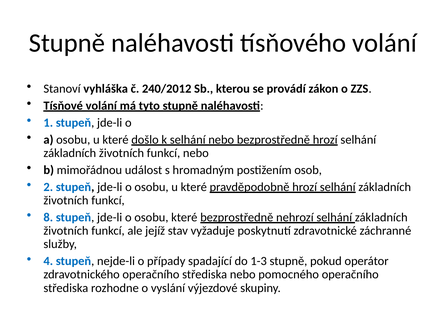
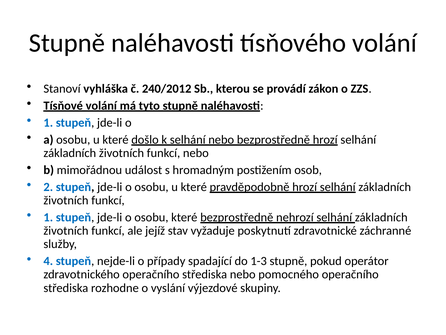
8 at (48, 217): 8 -> 1
